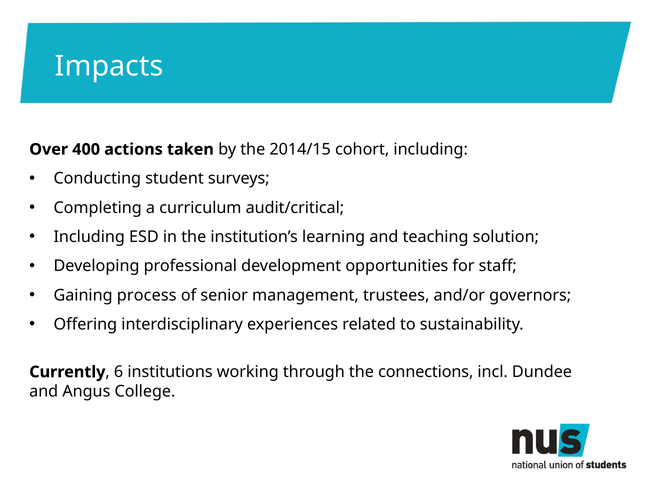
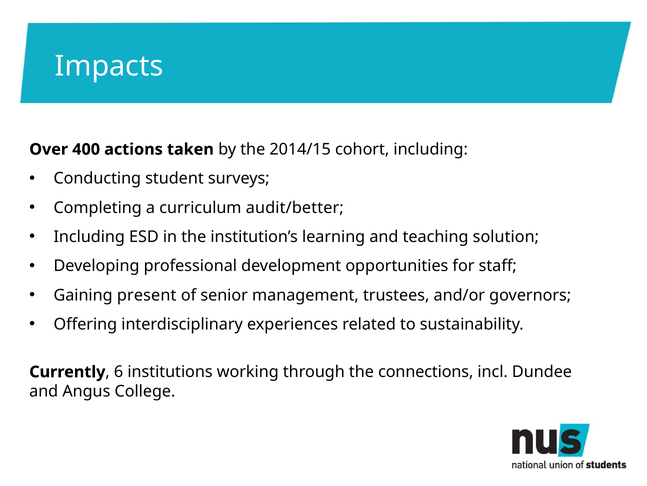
audit/critical: audit/critical -> audit/better
process: process -> present
